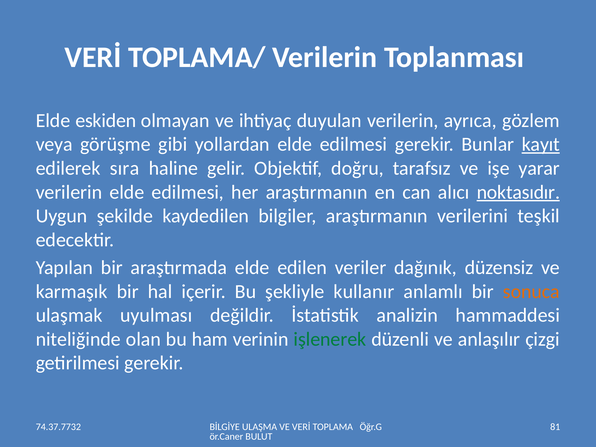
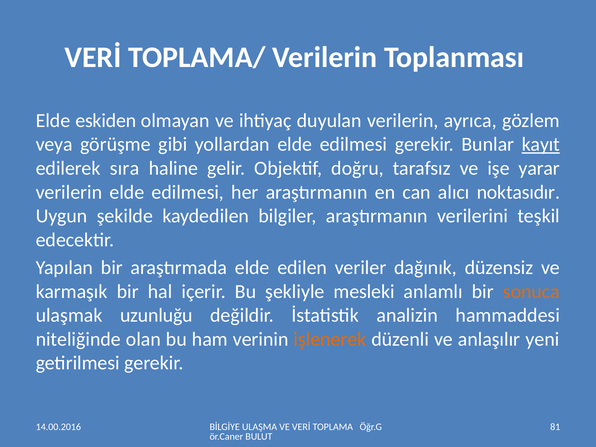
noktasıdır underline: present -> none
kullanır: kullanır -> mesleki
uyulması: uyulması -> uzunluğu
işlenerek colour: green -> orange
çizgi: çizgi -> yeni
74.37.7732: 74.37.7732 -> 14.00.2016
